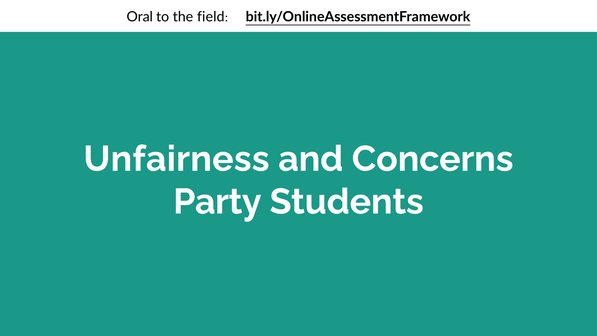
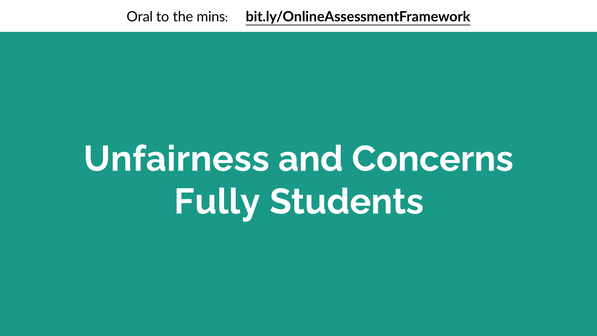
field: field -> mins
Party: Party -> Fully
